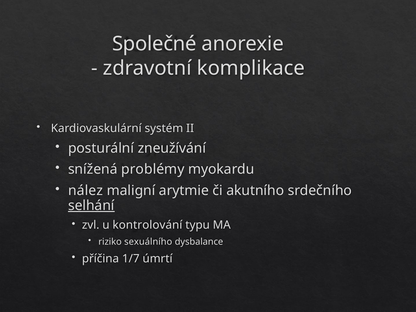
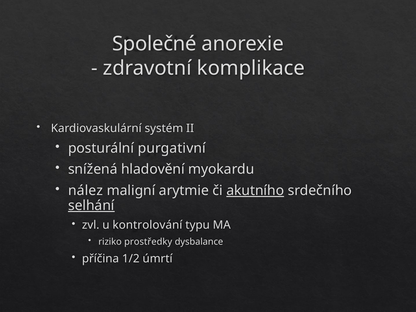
zneužívání: zneužívání -> purgativní
problémy: problémy -> hladovění
akutního underline: none -> present
sexuálního: sexuálního -> prostředky
1/7: 1/7 -> 1/2
